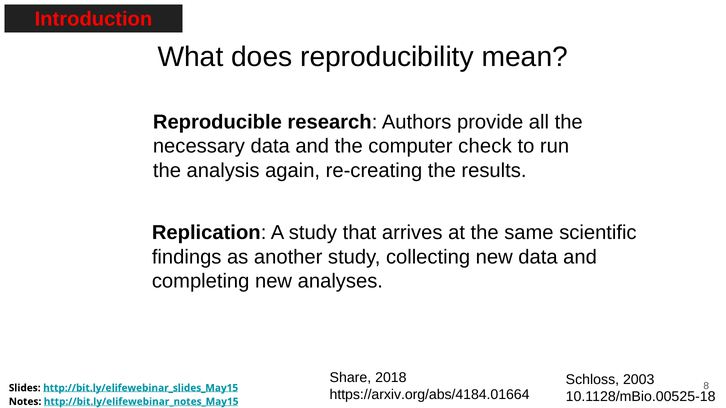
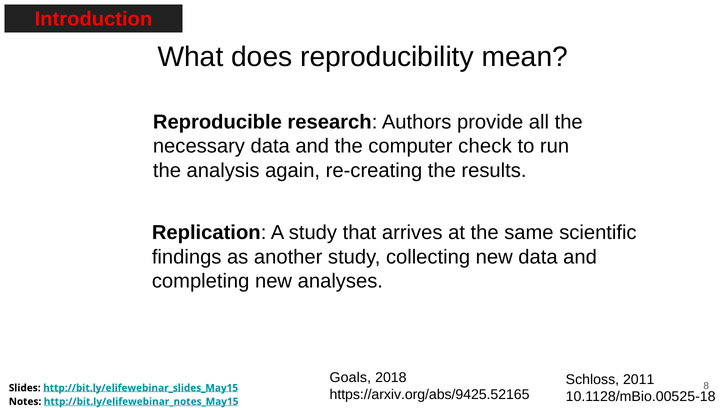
Share: Share -> Goals
2003: 2003 -> 2011
https://arxiv.org/abs/4184.01664: https://arxiv.org/abs/4184.01664 -> https://arxiv.org/abs/9425.52165
